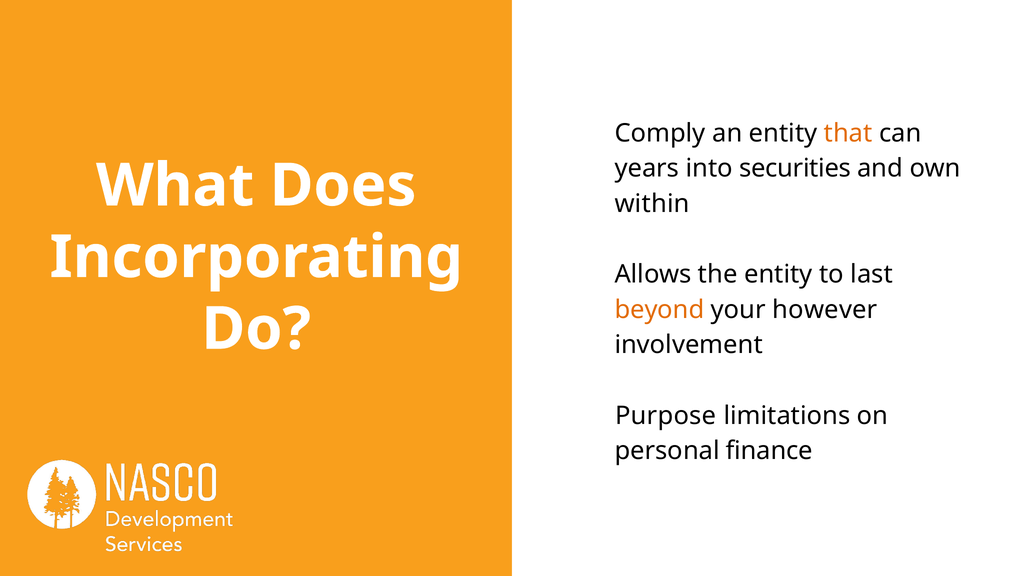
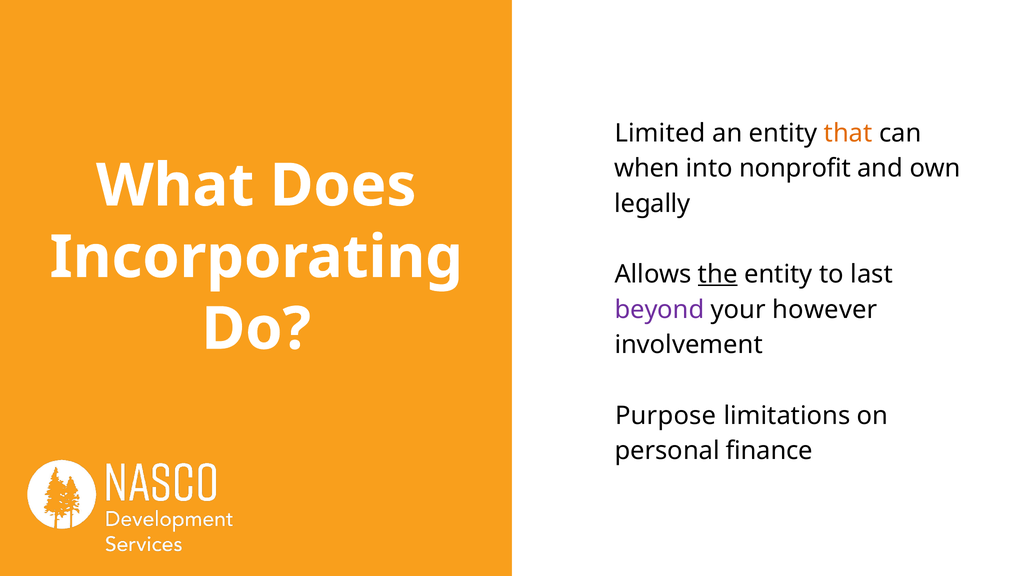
Comply: Comply -> Limited
years: years -> when
securities: securities -> nonprofit
within: within -> legally
the underline: none -> present
beyond colour: orange -> purple
